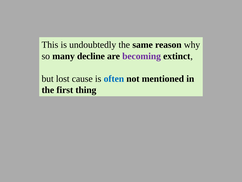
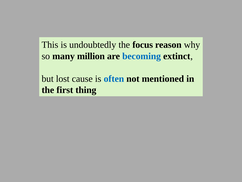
same: same -> focus
decline: decline -> million
becoming colour: purple -> blue
